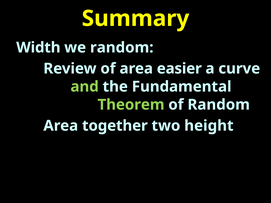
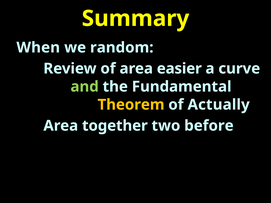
Width: Width -> When
Theorem colour: light green -> yellow
of Random: Random -> Actually
height: height -> before
